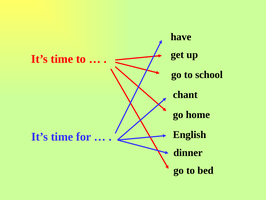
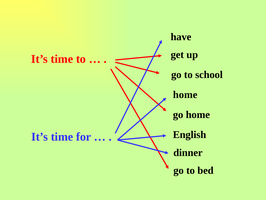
chant at (185, 94): chant -> home
